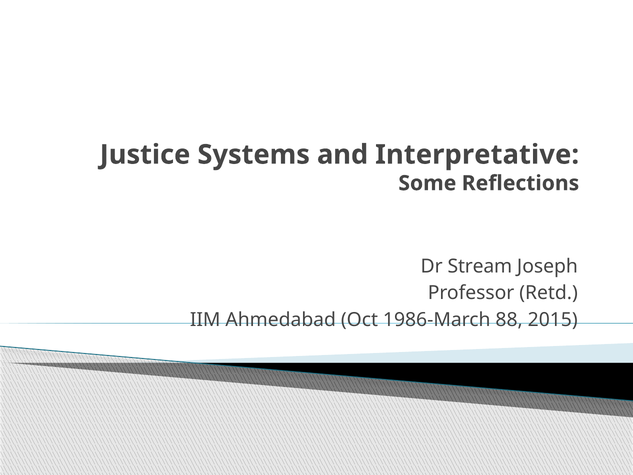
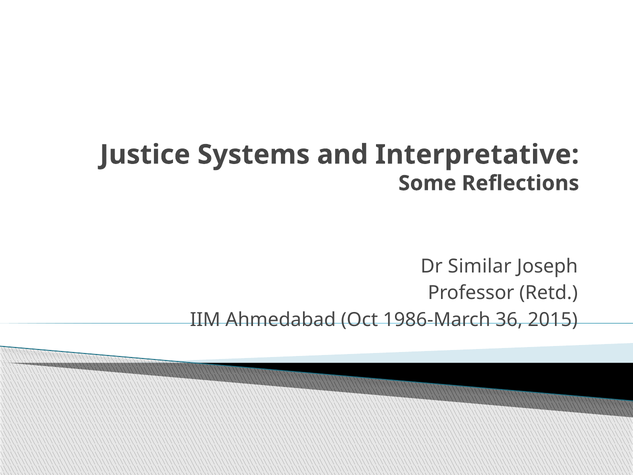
Stream: Stream -> Similar
88: 88 -> 36
